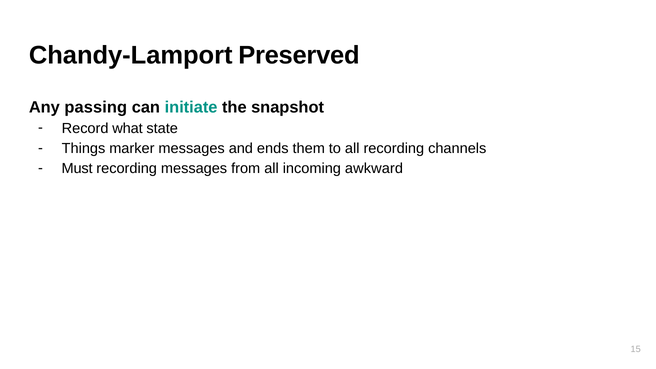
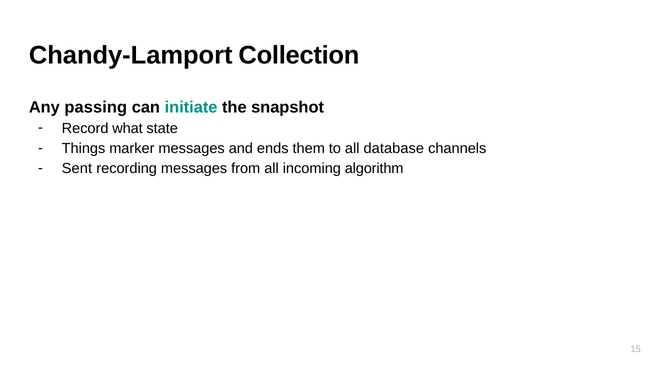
Preserved: Preserved -> Collection
all recording: recording -> database
Must: Must -> Sent
awkward: awkward -> algorithm
